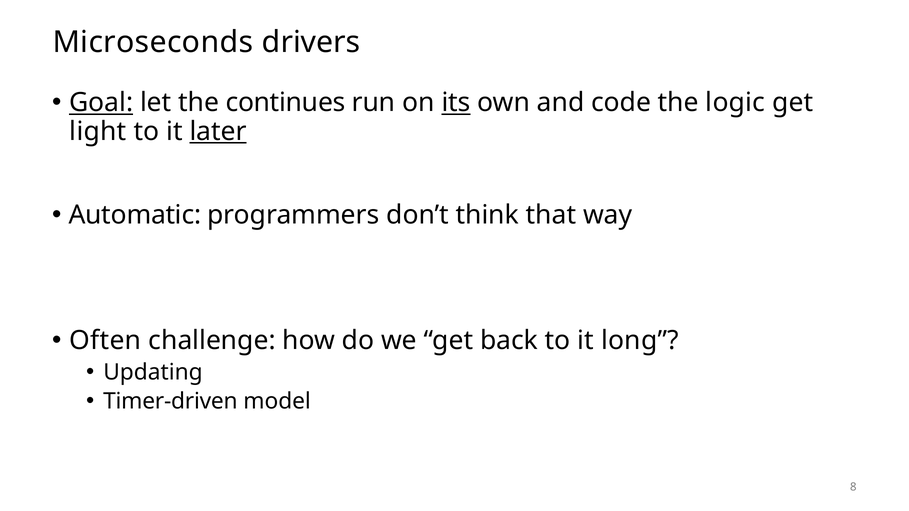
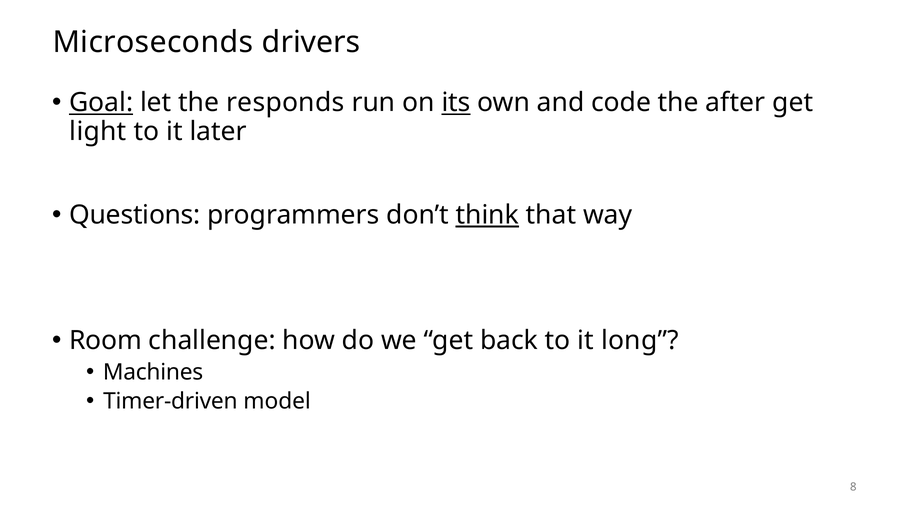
continues: continues -> responds
logic: logic -> after
later underline: present -> none
Automatic: Automatic -> Questions
think underline: none -> present
Often: Often -> Room
Updating: Updating -> Machines
